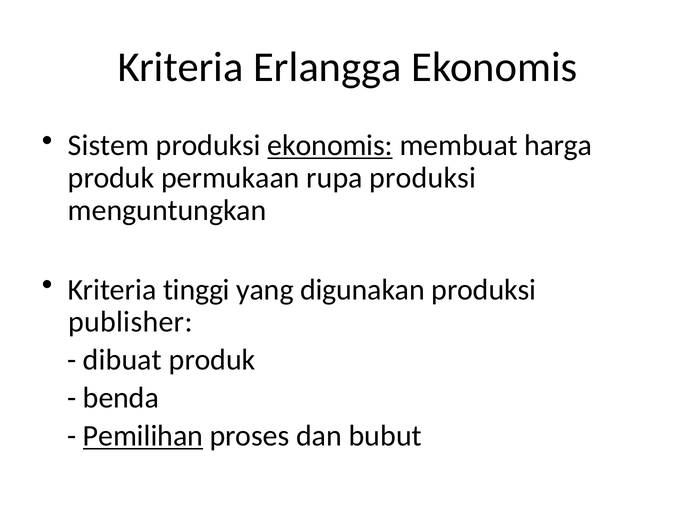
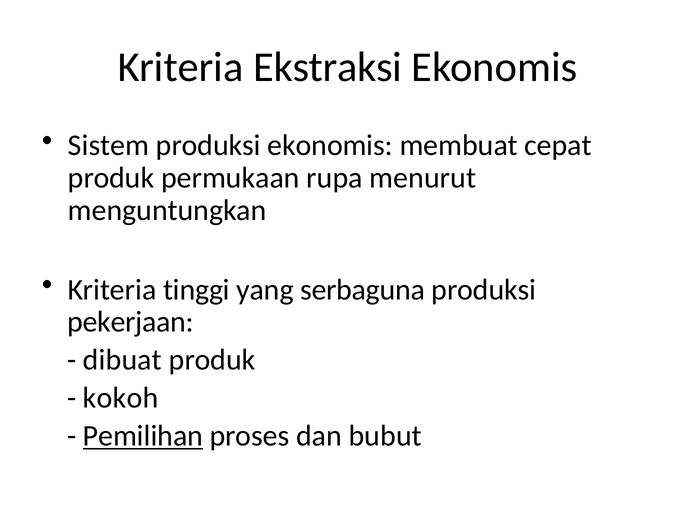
Erlangga: Erlangga -> Ekstraksi
ekonomis at (330, 145) underline: present -> none
harga: harga -> cepat
rupa produksi: produksi -> menurut
digunakan: digunakan -> serbaguna
publisher: publisher -> pekerjaan
benda: benda -> kokoh
